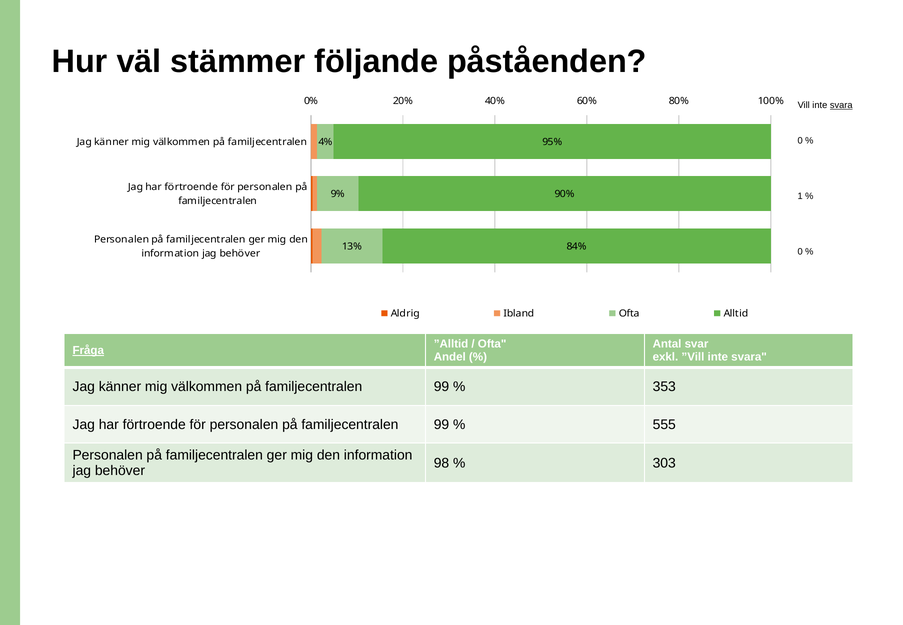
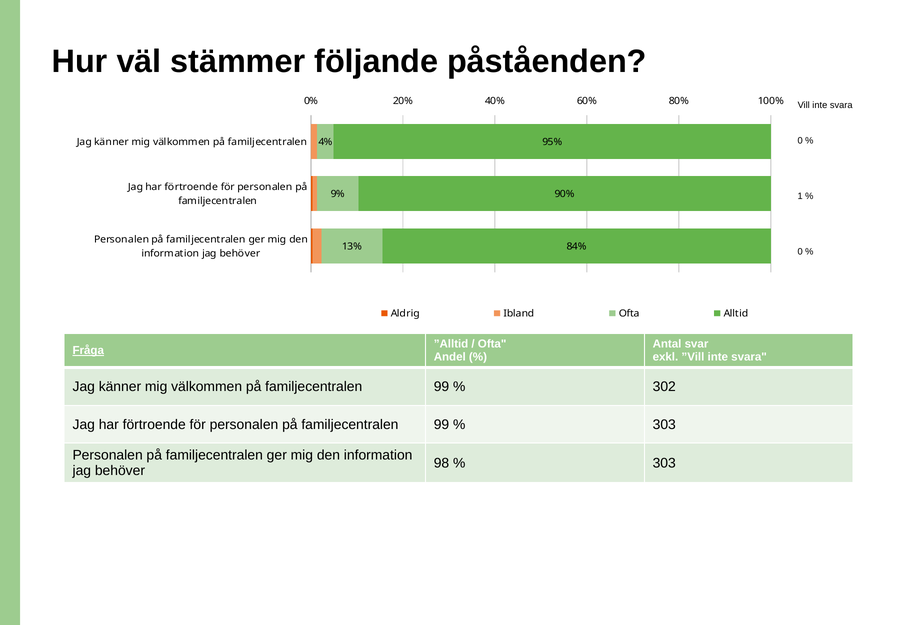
svara at (841, 105) underline: present -> none
353: 353 -> 302
555 at (664, 425): 555 -> 303
